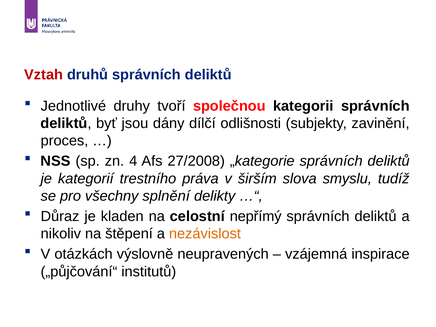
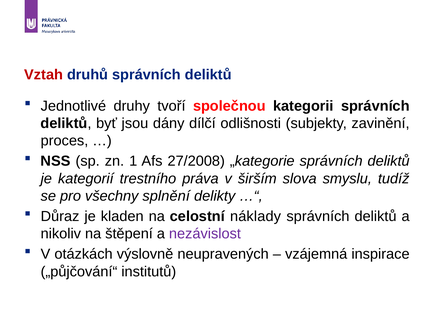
4: 4 -> 1
nepřímý: nepřímý -> náklady
nezávislost colour: orange -> purple
